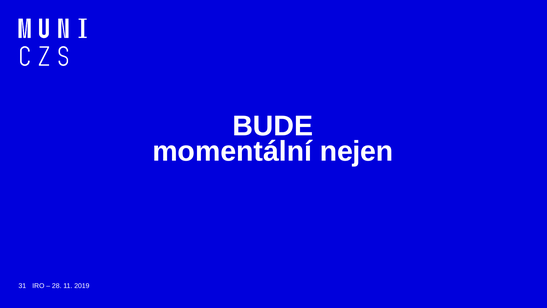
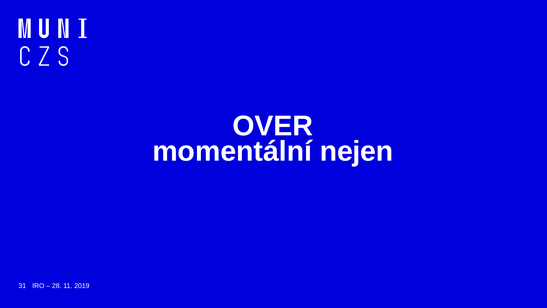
BUDE: BUDE -> OVER
